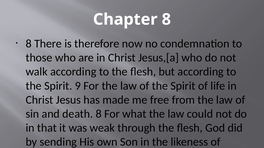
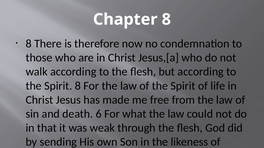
Spirit 9: 9 -> 8
death 8: 8 -> 6
